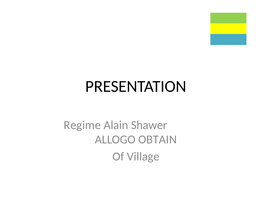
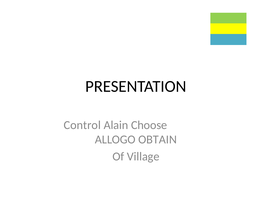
Regime: Regime -> Control
Shawer: Shawer -> Choose
